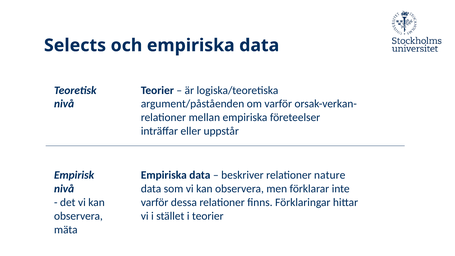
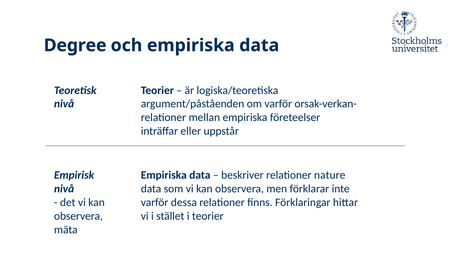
Selects: Selects -> Degree
